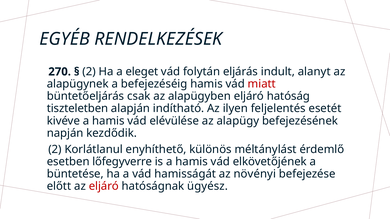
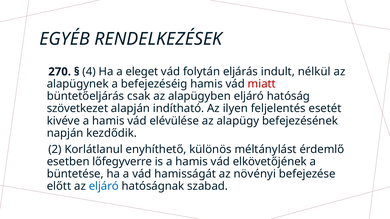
2 at (89, 72): 2 -> 4
alanyt: alanyt -> nélkül
tiszteletben: tiszteletben -> szövetkezet
eljáró at (104, 186) colour: red -> blue
ügyész: ügyész -> szabad
